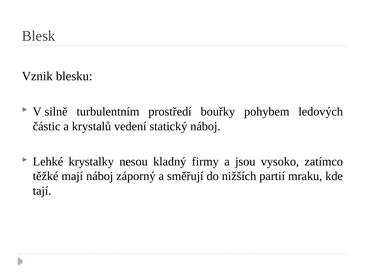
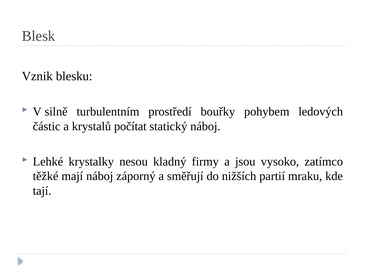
vedení: vedení -> počítat
